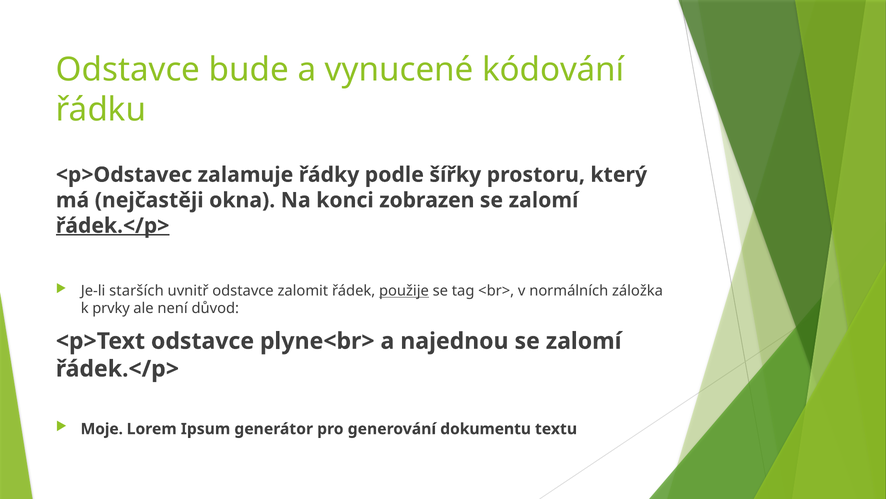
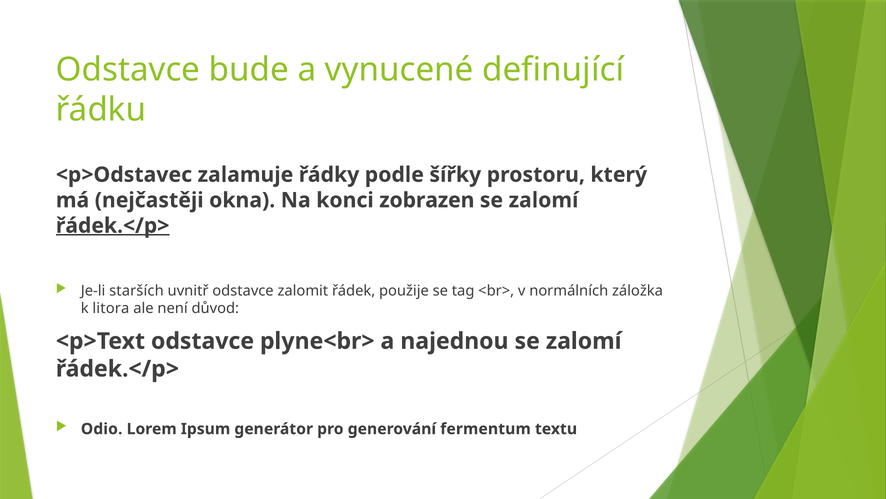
kódování: kódování -> definující
použije underline: present -> none
prvky: prvky -> litora
Moje: Moje -> Odio
dokumentu: dokumentu -> fermentum
